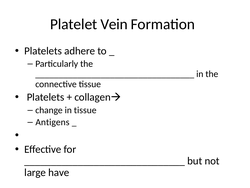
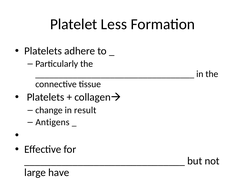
Vein: Vein -> Less
in tissue: tissue -> result
